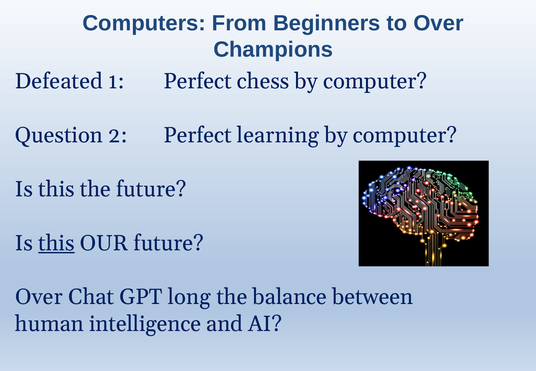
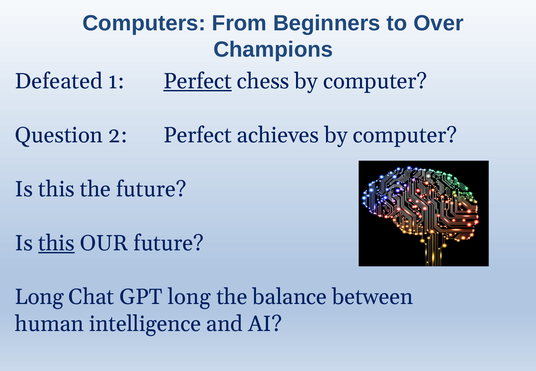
Perfect at (198, 81) underline: none -> present
learning: learning -> achieves
Over at (39, 297): Over -> Long
